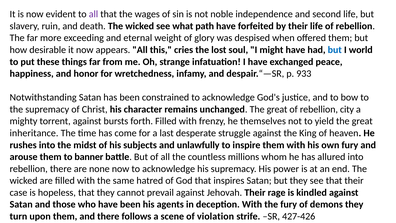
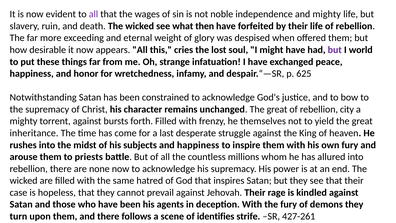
and second: second -> mighty
path: path -> then
but at (335, 50) colour: blue -> purple
933: 933 -> 625
and unlawfully: unlawfully -> happiness
banner: banner -> priests
violation: violation -> identifies
427-426: 427-426 -> 427-261
